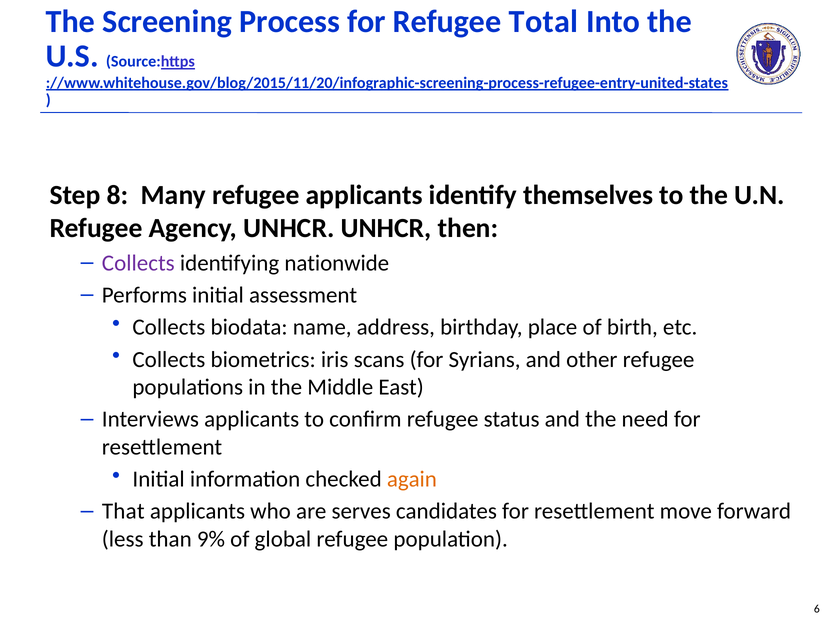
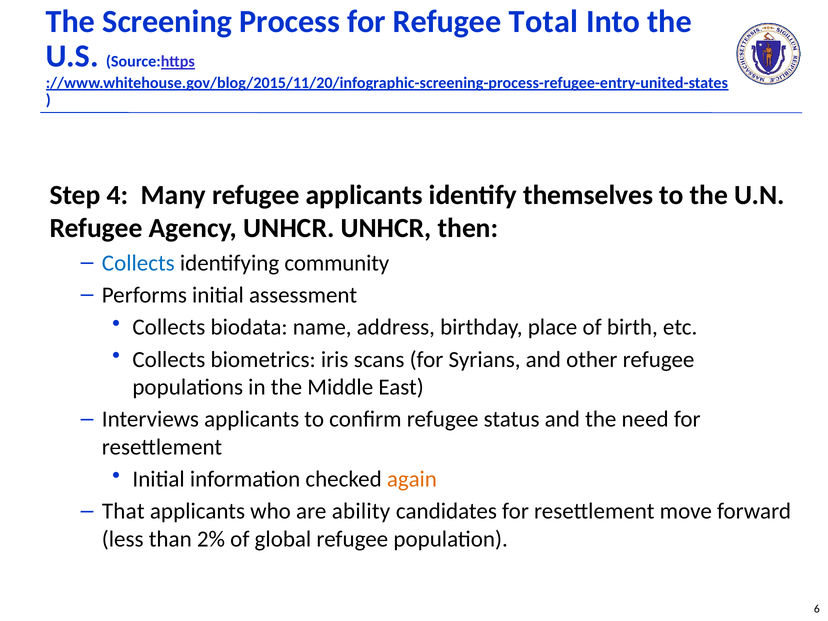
8: 8 -> 4
Collects at (138, 263) colour: purple -> blue
nationwide: nationwide -> community
serves: serves -> ability
9%: 9% -> 2%
